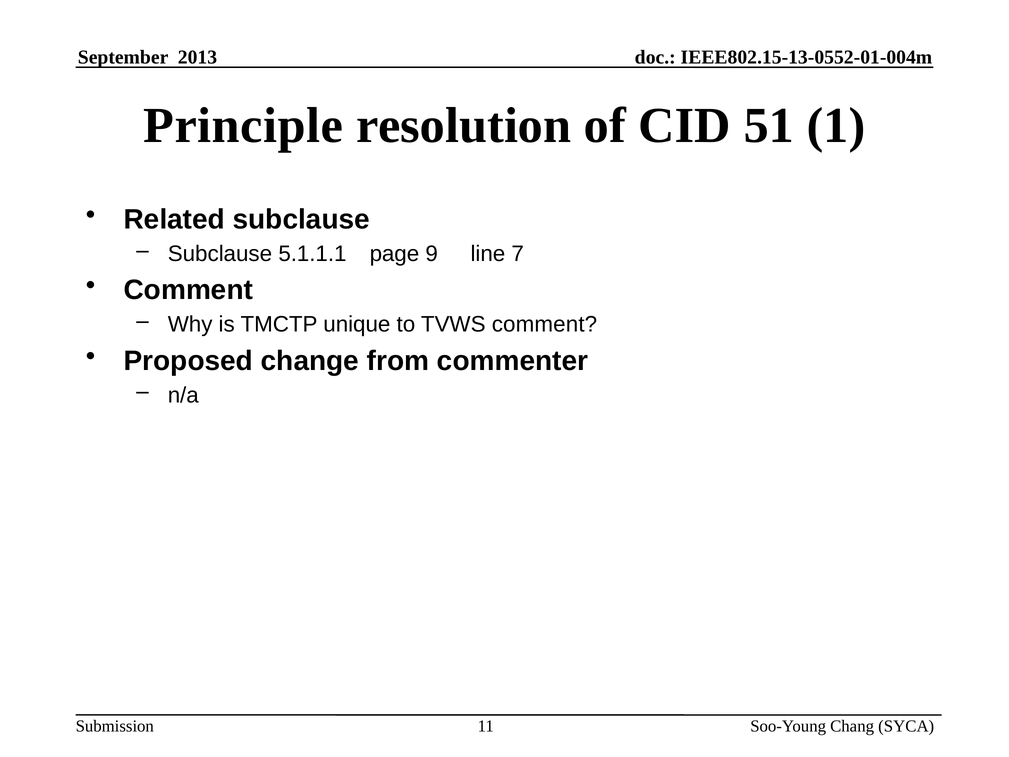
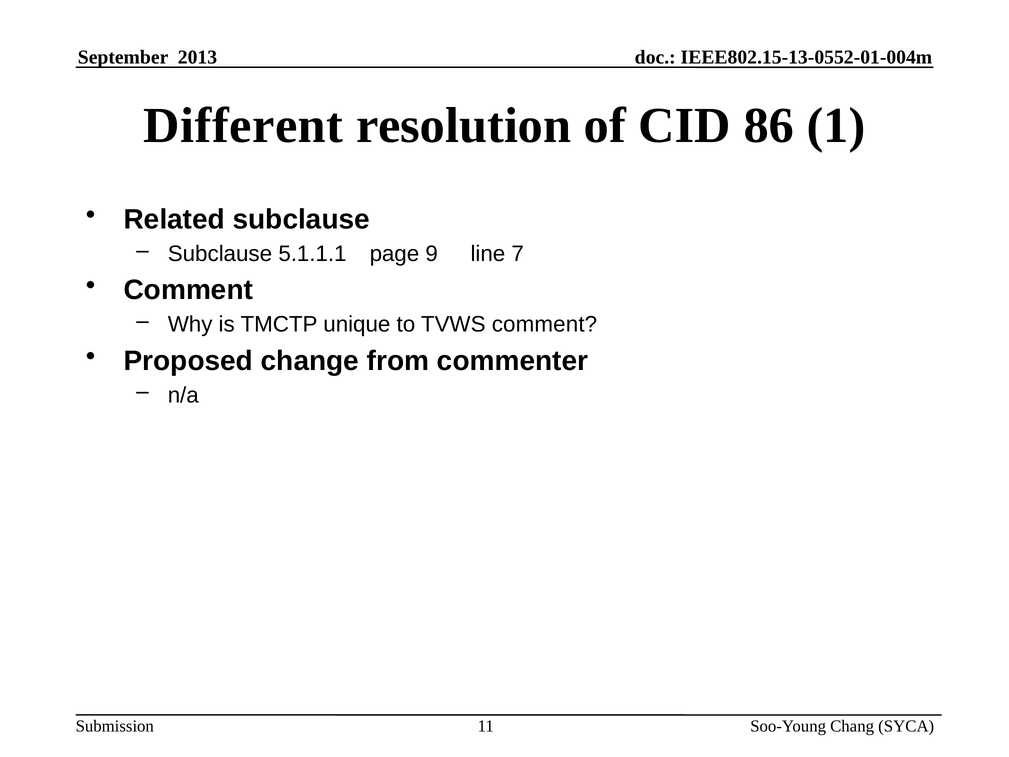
Principle: Principle -> Different
51: 51 -> 86
